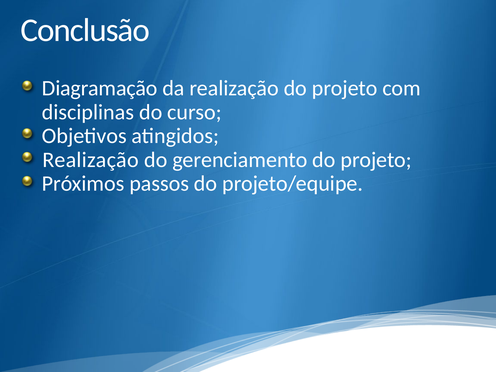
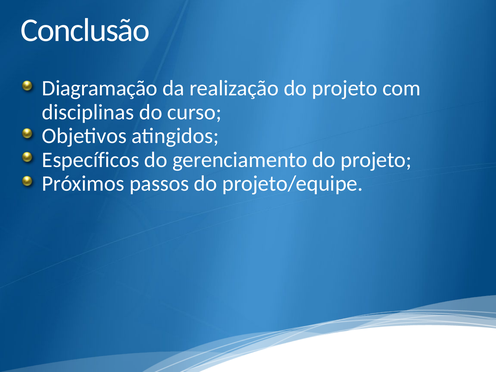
Realização at (91, 160): Realização -> Específicos
